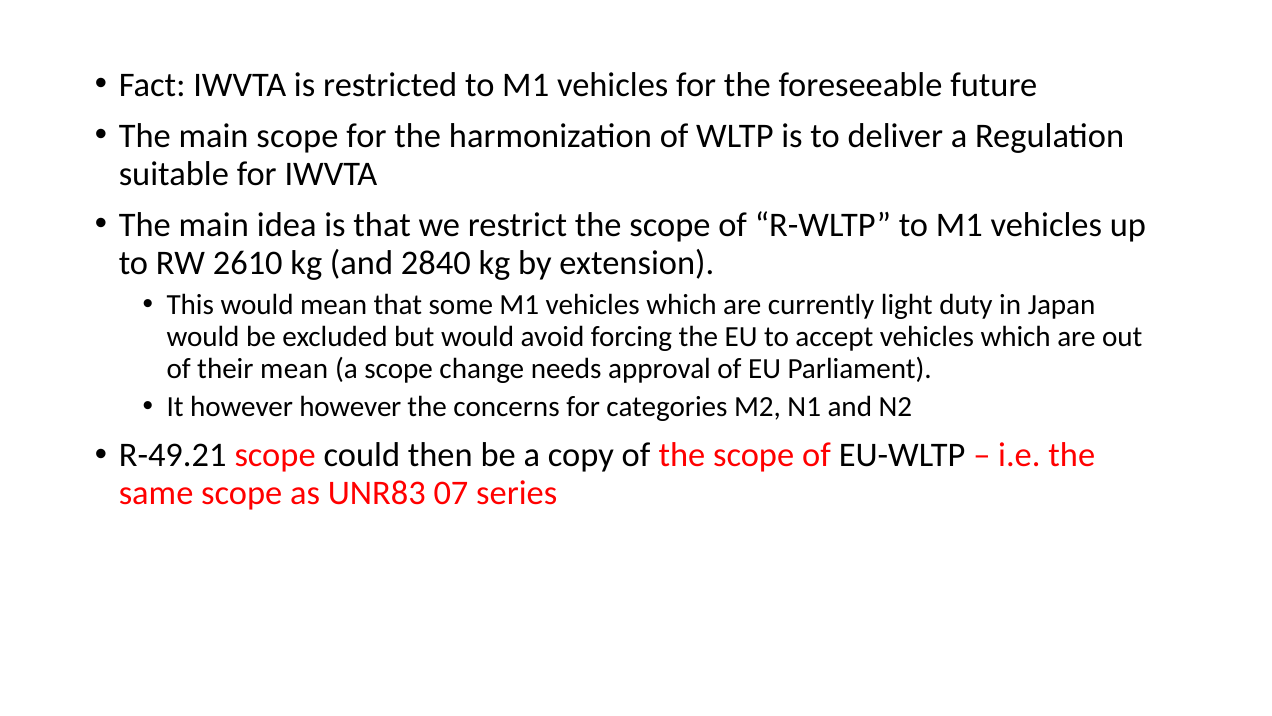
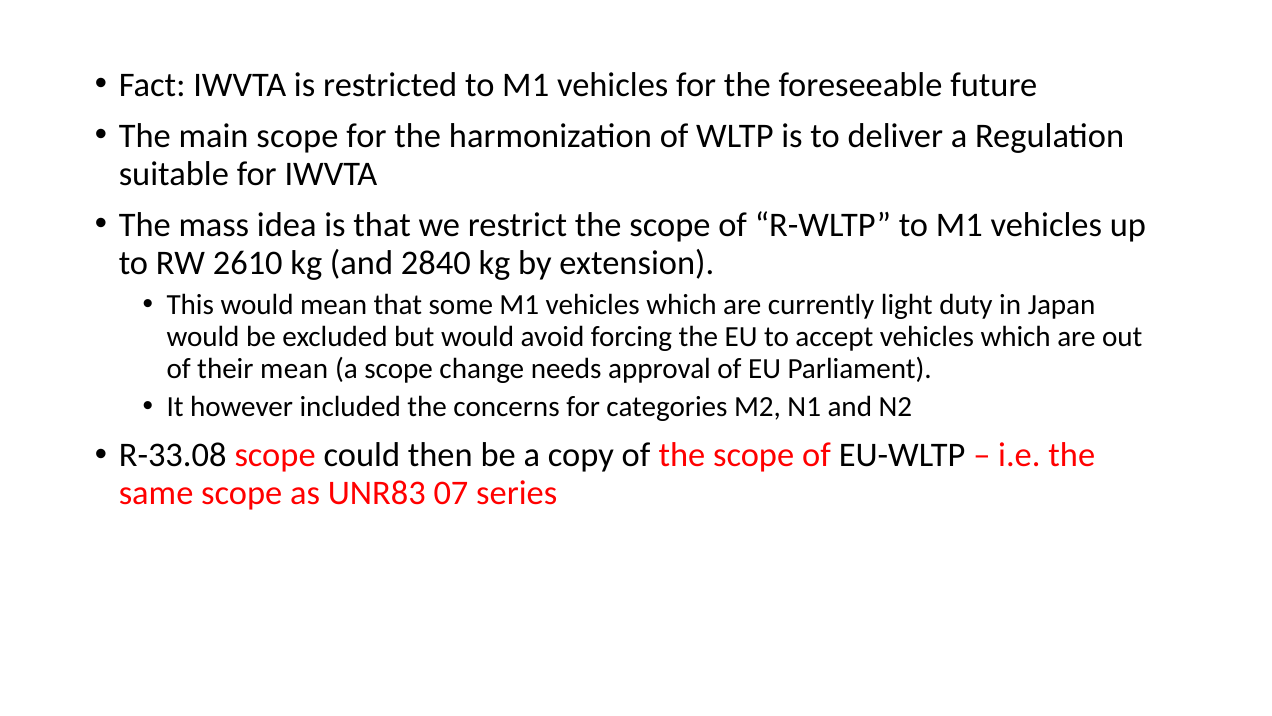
main at (214, 225): main -> mass
however however: however -> included
R-49.21: R-49.21 -> R-33.08
